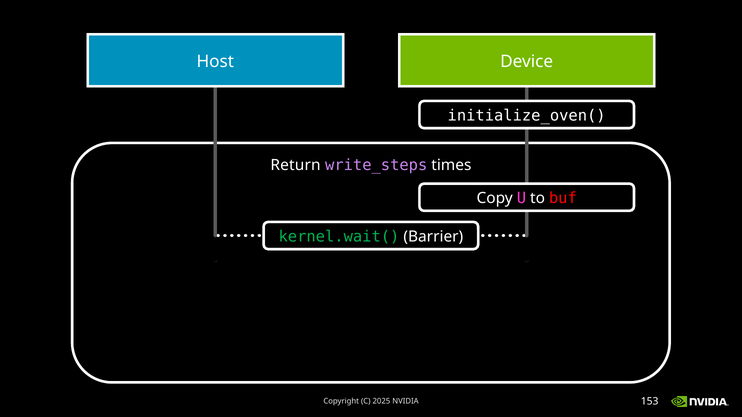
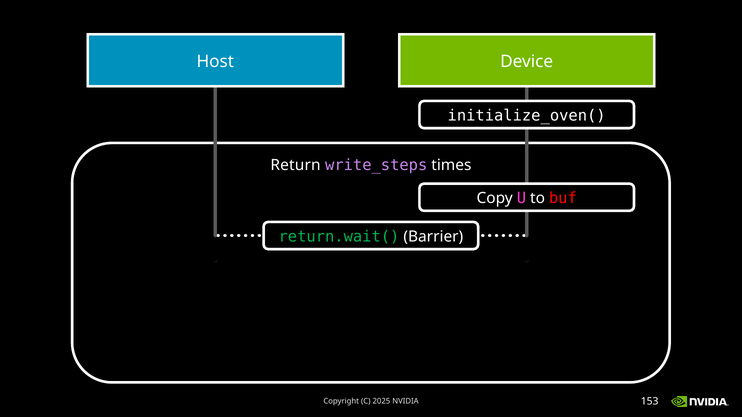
kernel.wait(: kernel.wait( -> return.wait(
